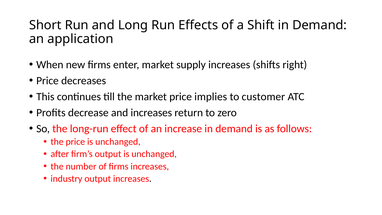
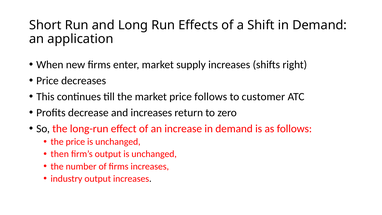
price implies: implies -> follows
after: after -> then
